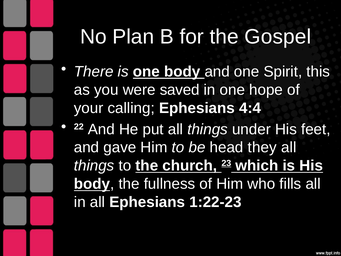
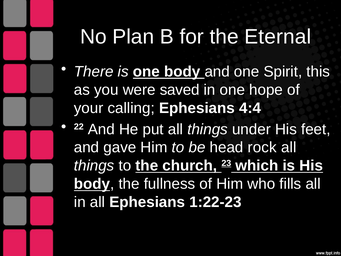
Gospel: Gospel -> Eternal
they: they -> rock
